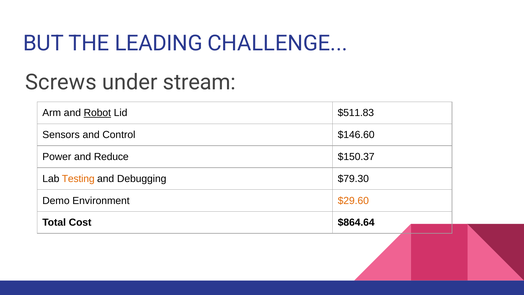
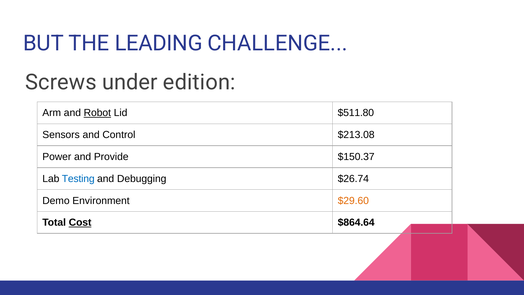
stream: stream -> edition
$511.83: $511.83 -> $511.80
$146.60: $146.60 -> $213.08
Reduce: Reduce -> Provide
Testing colour: orange -> blue
$79.30: $79.30 -> $26.74
Cost underline: none -> present
